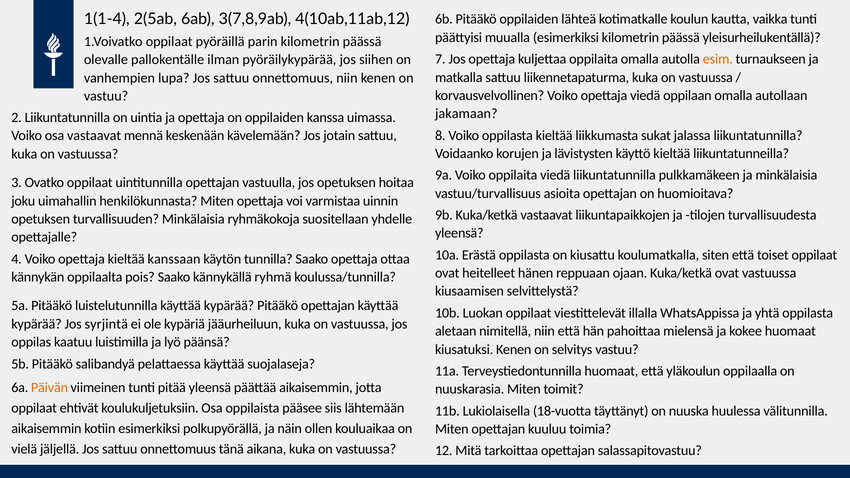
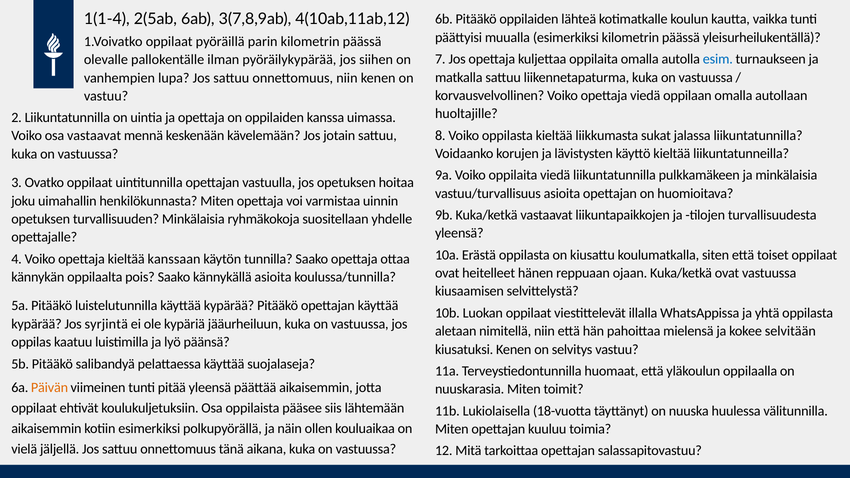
esim colour: orange -> blue
jakamaan: jakamaan -> huoltajille
kännykällä ryhmä: ryhmä -> asioita
kokee huomaat: huomaat -> selvitään
